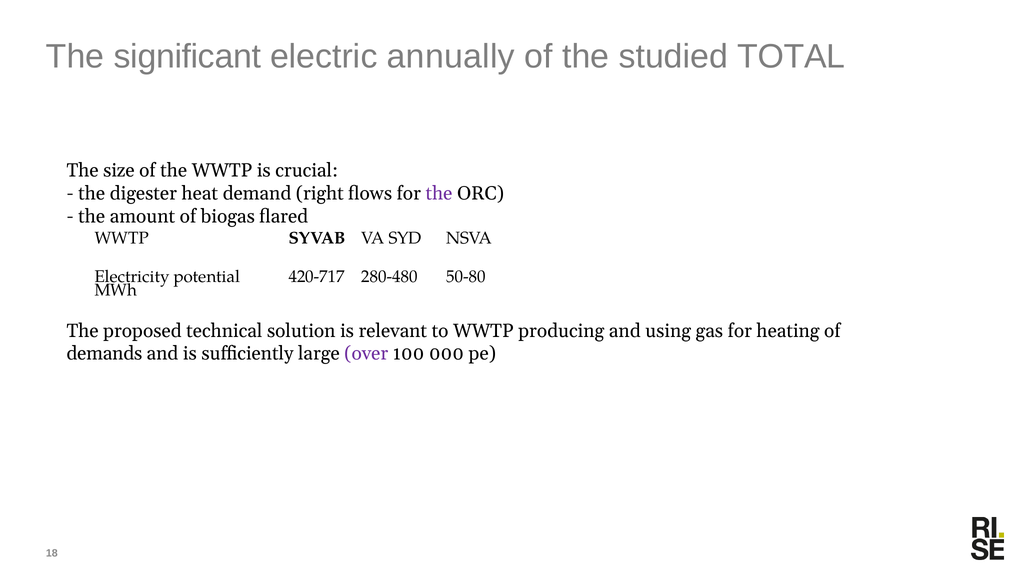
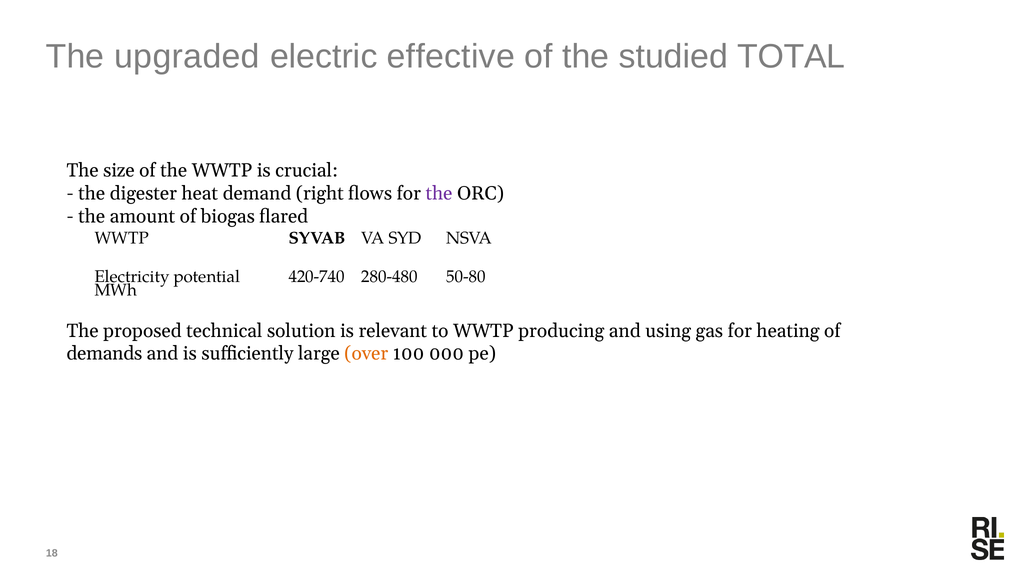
significant: significant -> upgraded
annually: annually -> effective
420-717: 420-717 -> 420-740
over colour: purple -> orange
